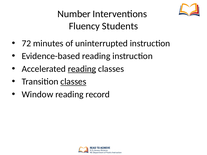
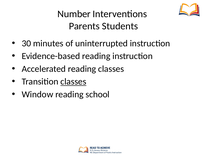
Fluency: Fluency -> Parents
72: 72 -> 30
reading at (82, 69) underline: present -> none
record: record -> school
